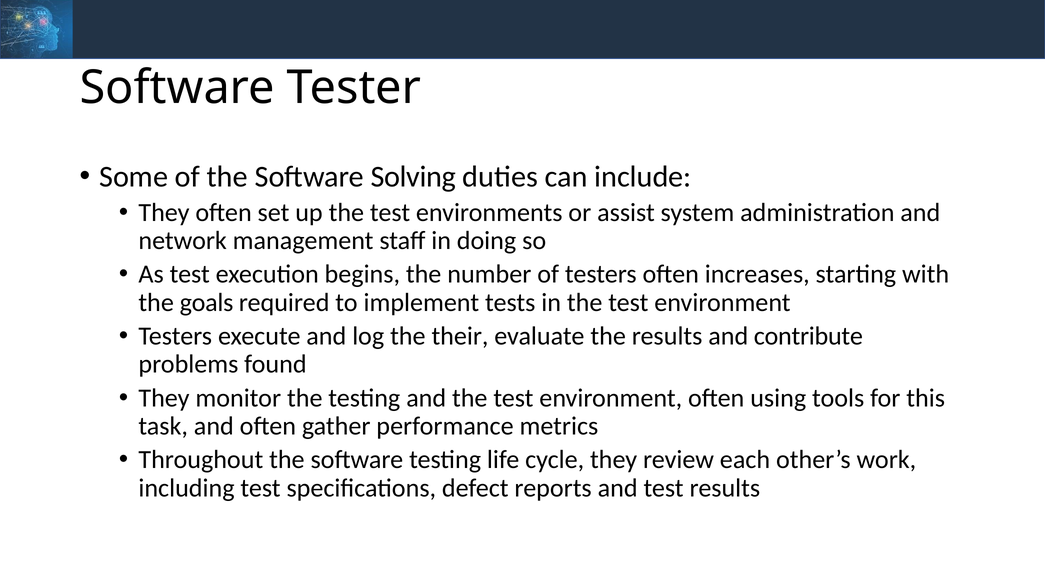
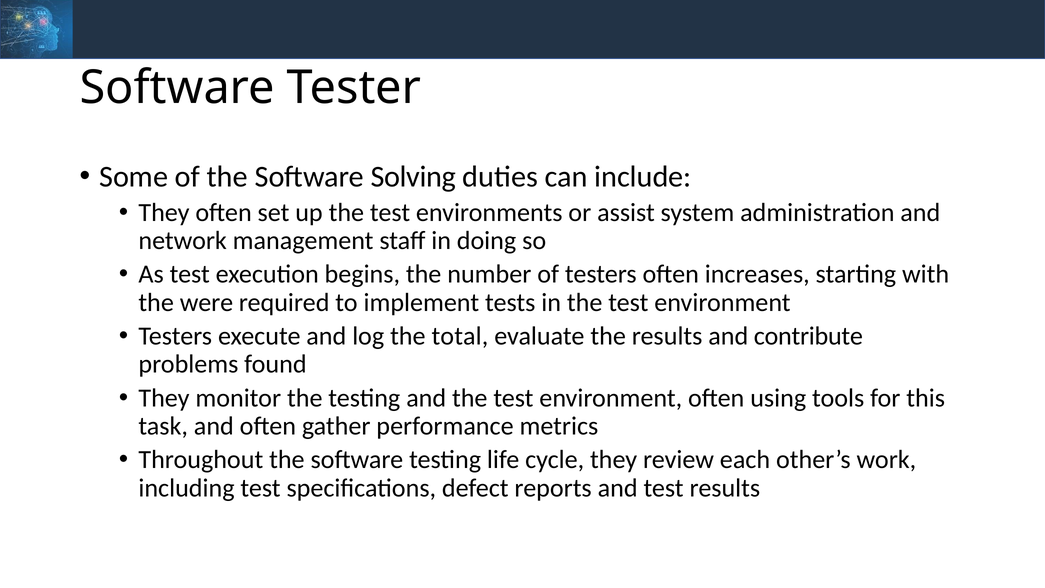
goals: goals -> were
their: their -> total
